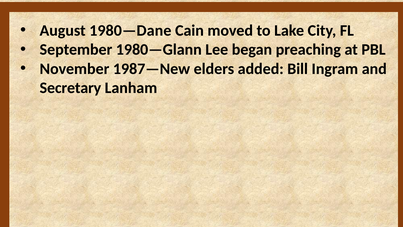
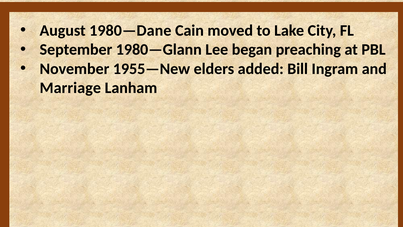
1987—New: 1987—New -> 1955—New
Secretary: Secretary -> Marriage
